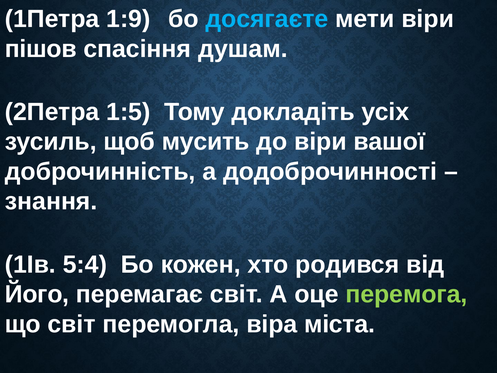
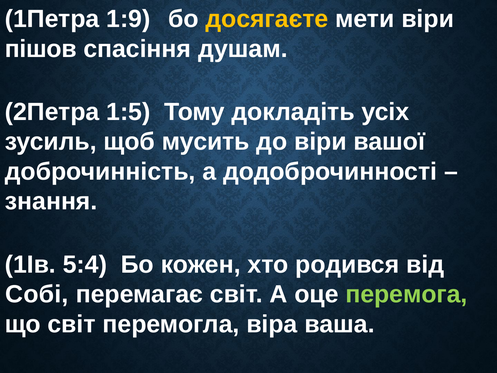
досягаєте colour: light blue -> yellow
Його: Його -> Собі
міста: міста -> ваша
